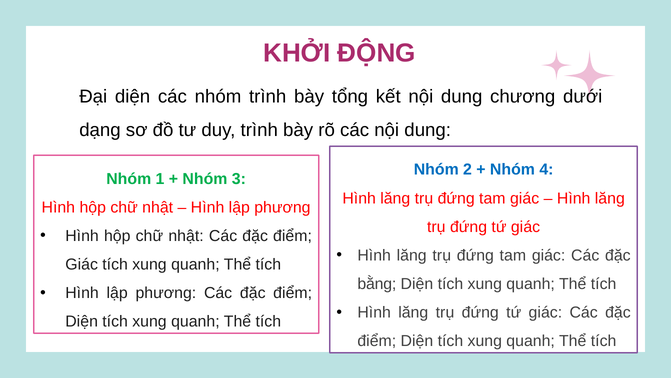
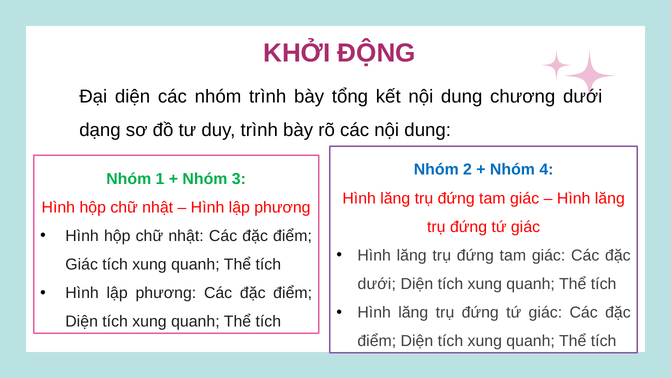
bằng at (377, 284): bằng -> dưới
